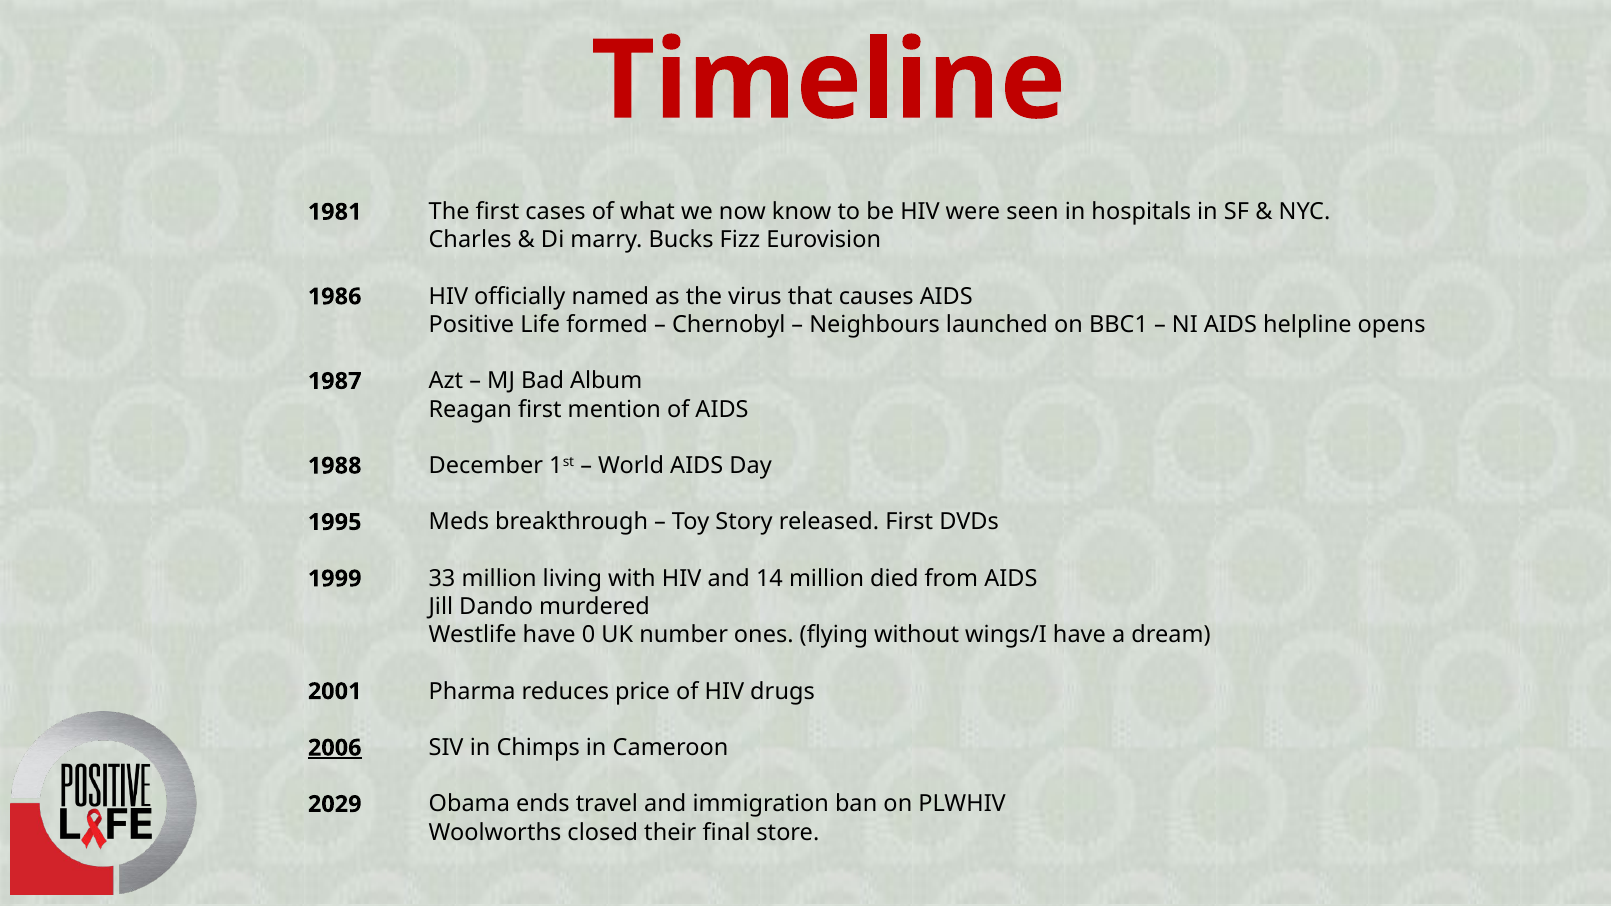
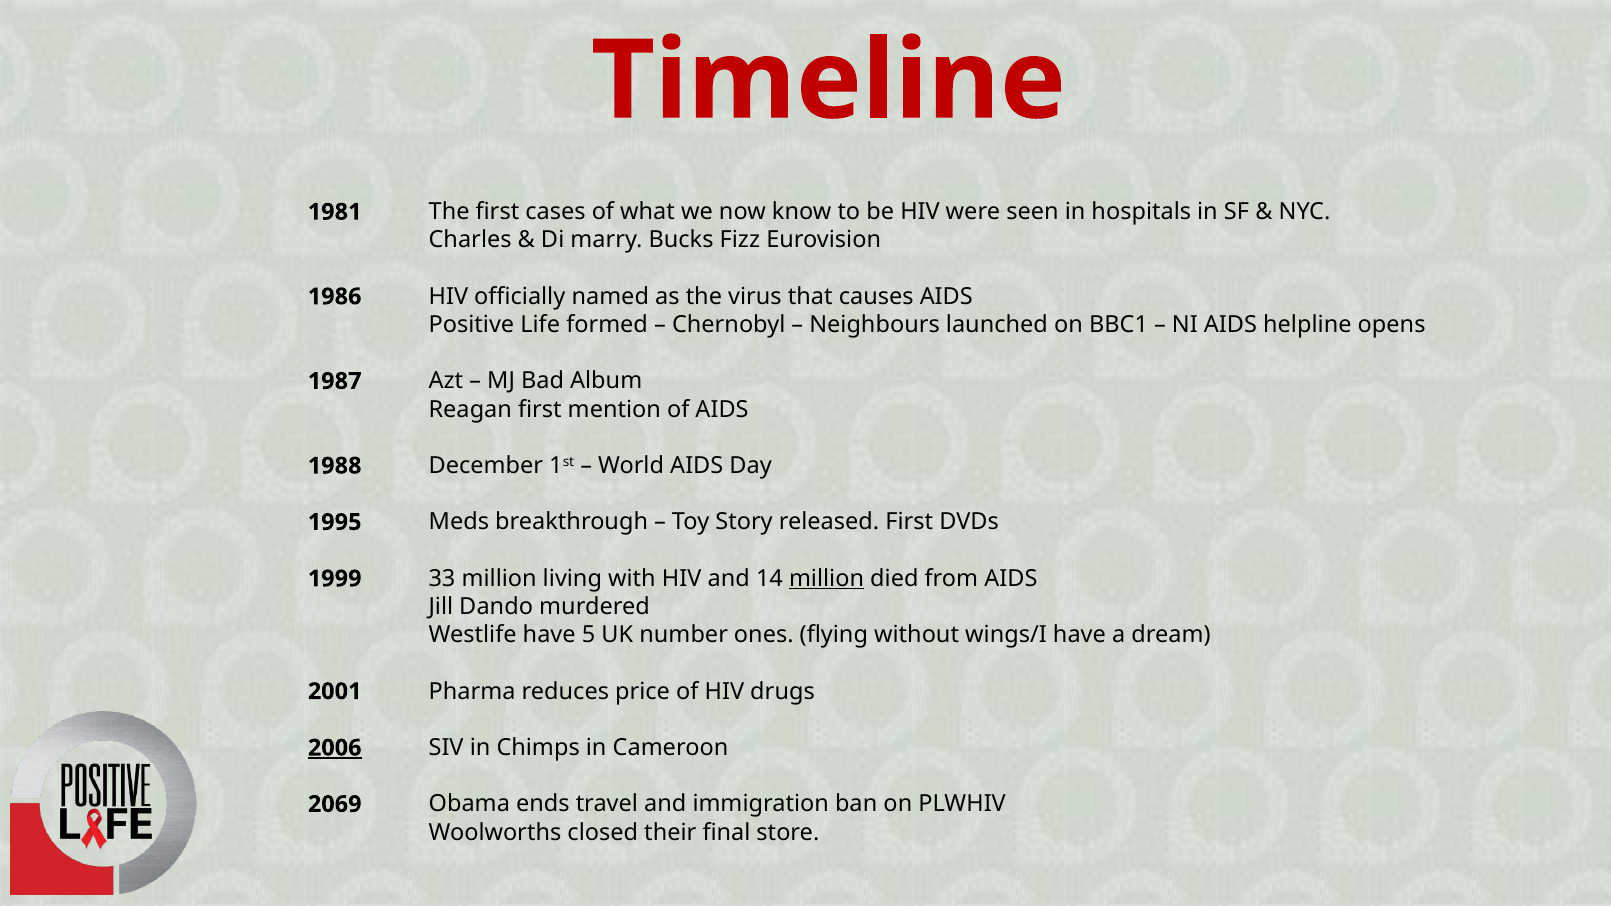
million at (827, 579) underline: none -> present
0: 0 -> 5
2029: 2029 -> 2069
